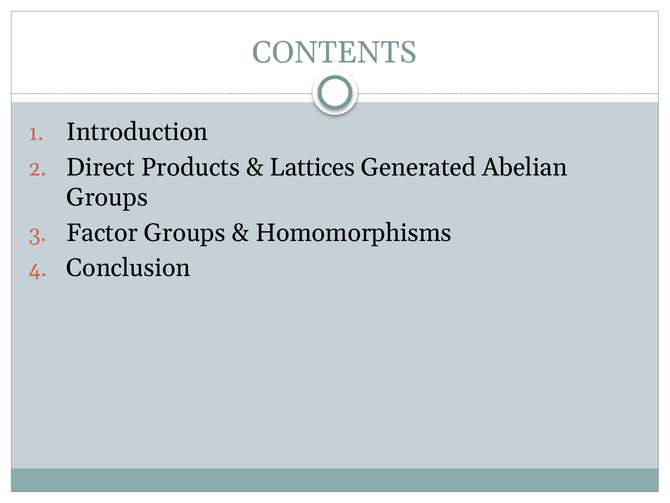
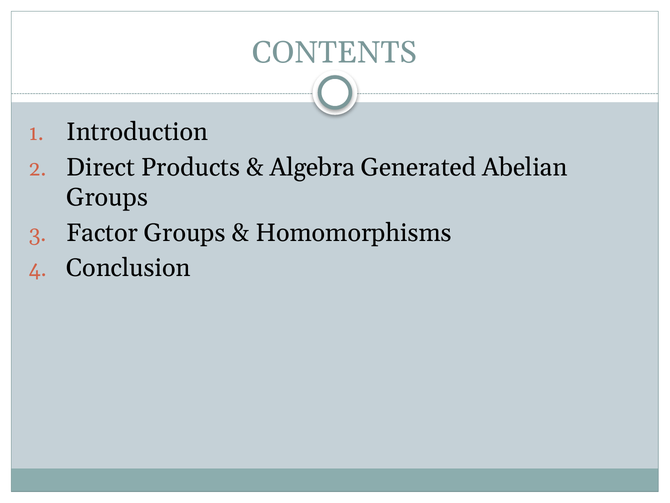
Lattices: Lattices -> Algebra
